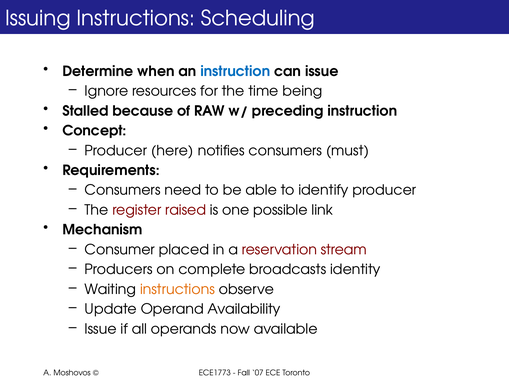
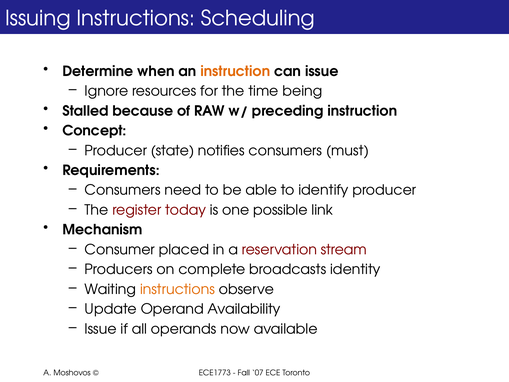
instruction at (235, 71) colour: blue -> orange
here: here -> state
raised: raised -> today
